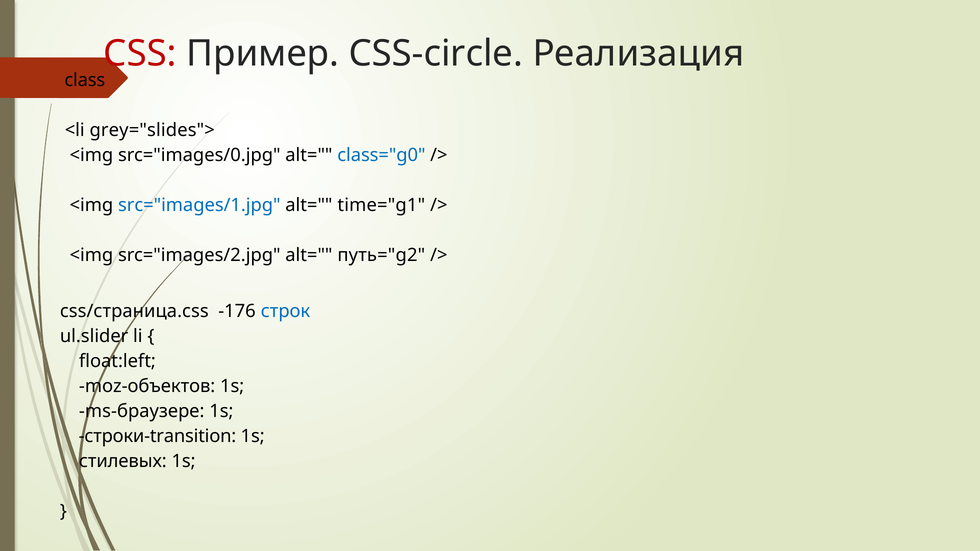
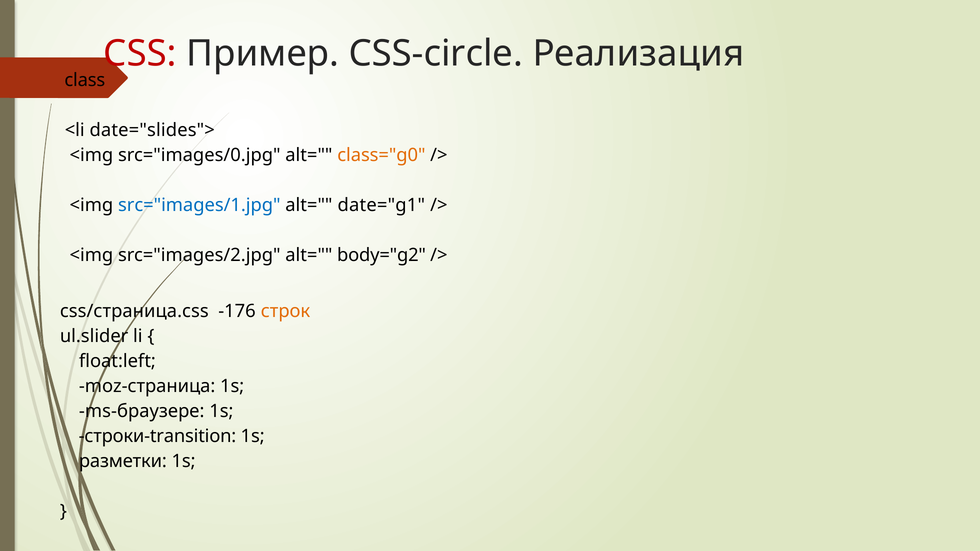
grey="slides">: grey="slides"> -> date="slides">
class="g0 colour: blue -> orange
time="g1: time="g1 -> date="g1
путь="g2: путь="g2 -> body="g2
строк colour: blue -> orange
moz-объектов: moz-объектов -> moz-страница
стилевых: стилевых -> разметки
